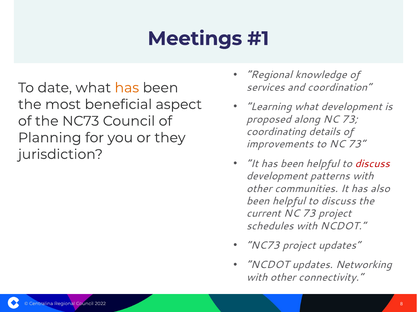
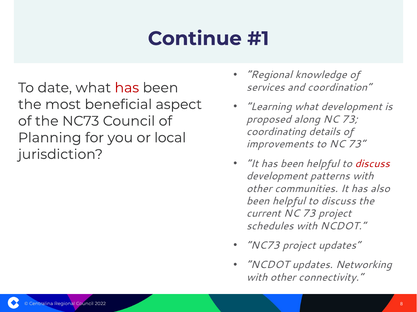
Meetings: Meetings -> Continue
has at (127, 88) colour: orange -> red
they: they -> local
